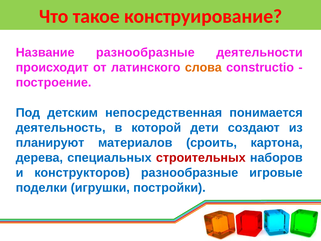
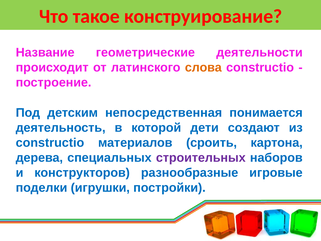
Название разнообразные: разнообразные -> геометрические
планируют at (50, 142): планируют -> constructio
строительных colour: red -> purple
